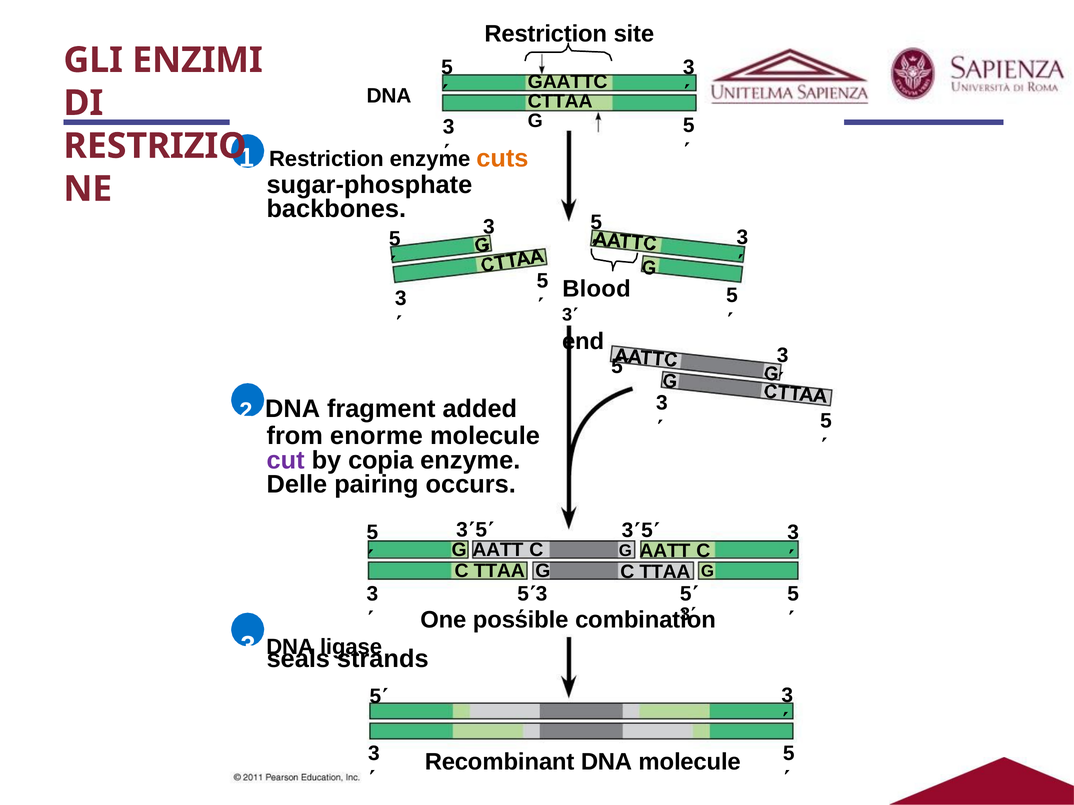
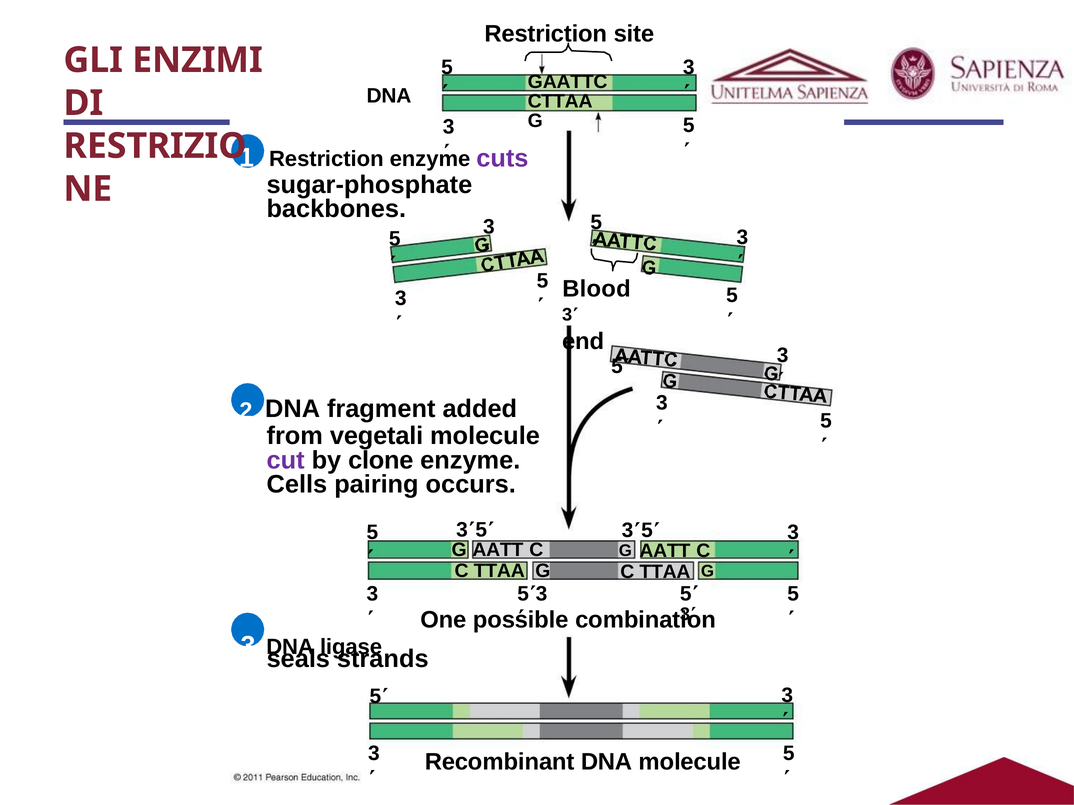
cuts colour: orange -> purple
enorme: enorme -> vegetali
copia: copia -> clone
Delle: Delle -> Cells
